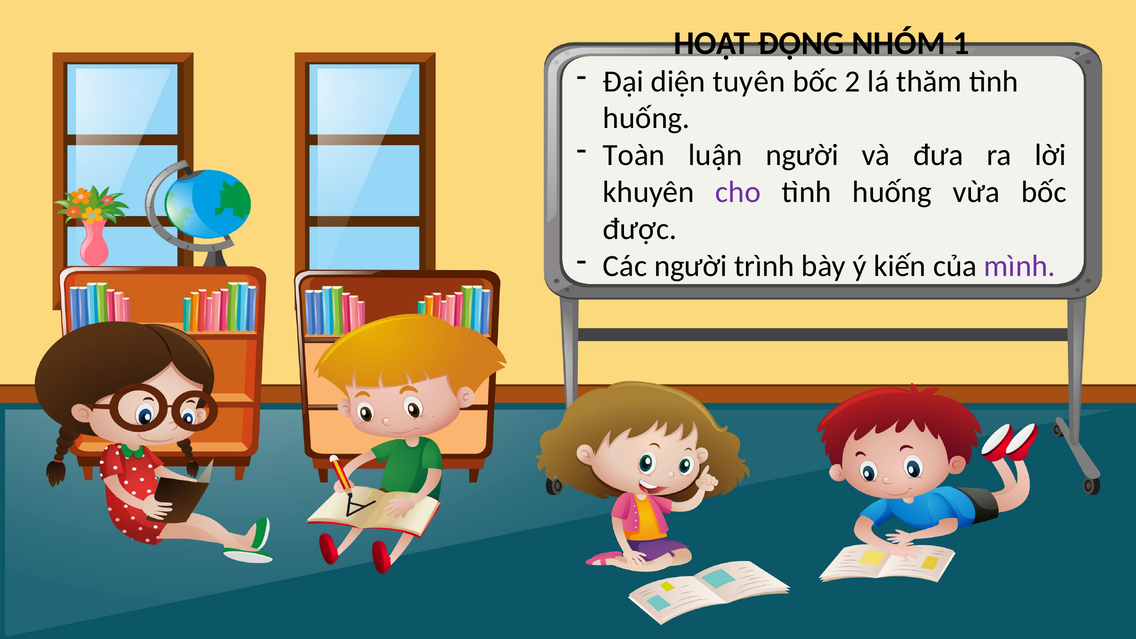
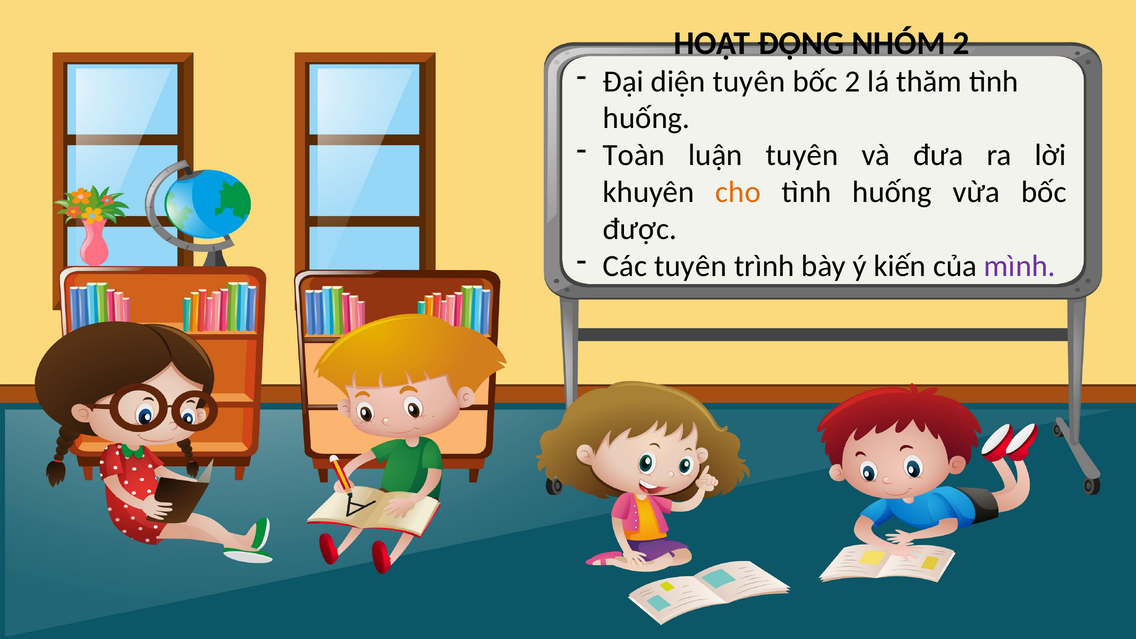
NHÓM 1: 1 -> 2
luận người: người -> tuyên
cho colour: purple -> orange
Các người: người -> tuyên
